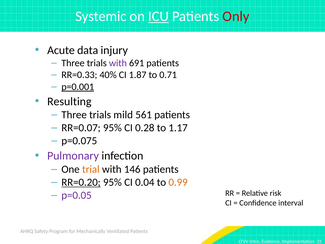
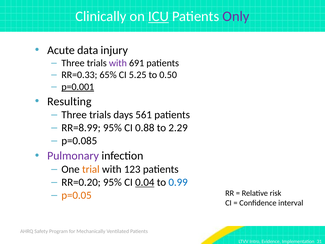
Systemic: Systemic -> Clinically
Only colour: red -> purple
40%: 40% -> 65%
1.87: 1.87 -> 5.25
0.71: 0.71 -> 0.50
mild: mild -> days
RR=0.07: RR=0.07 -> RR=8.99
0.28: 0.28 -> 0.88
1.17: 1.17 -> 2.29
p=0.075: p=0.075 -> p=0.085
146: 146 -> 123
RR=0.20 underline: present -> none
0.04 underline: none -> present
0.99 colour: orange -> blue
p=0.05 colour: purple -> orange
